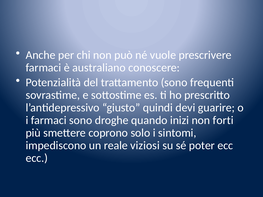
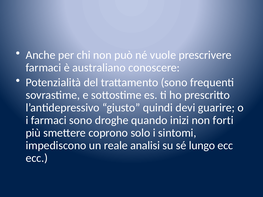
viziosi: viziosi -> analisi
poter: poter -> lungo
